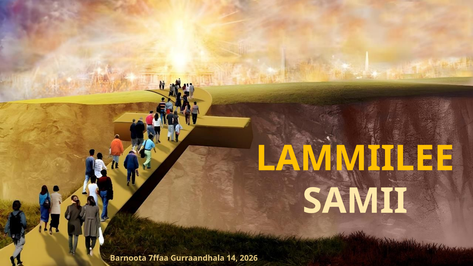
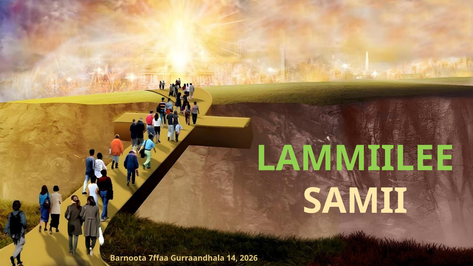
LAMMIILEE colour: yellow -> light green
